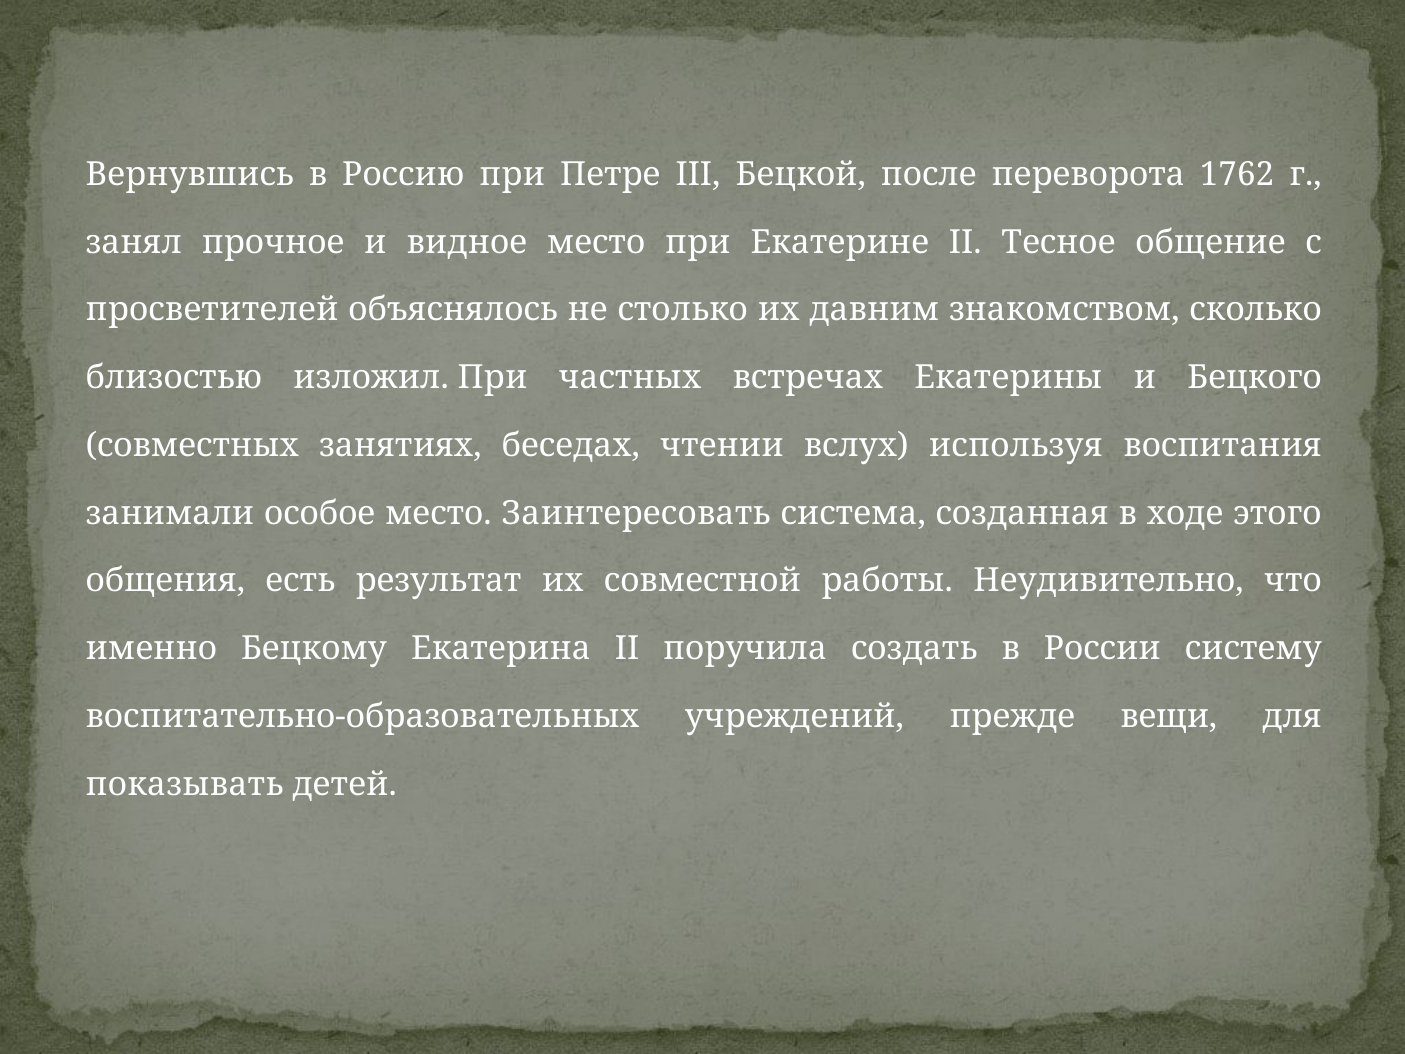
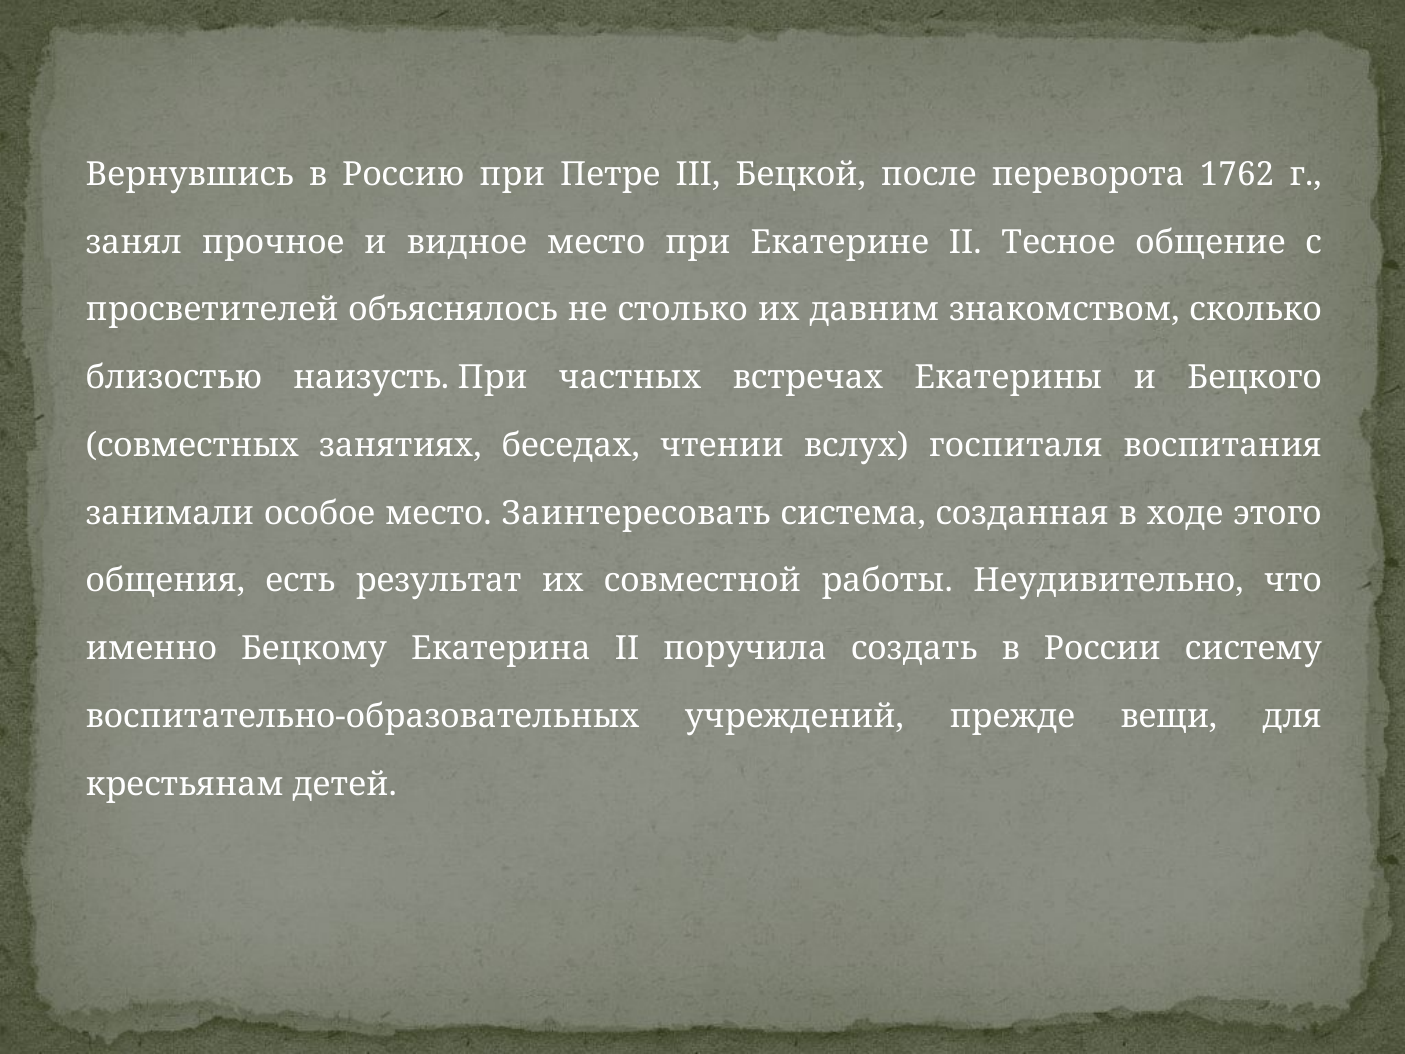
изложил: изложил -> наизусть
используя: используя -> госпиталя
показывать: показывать -> крестьянам
